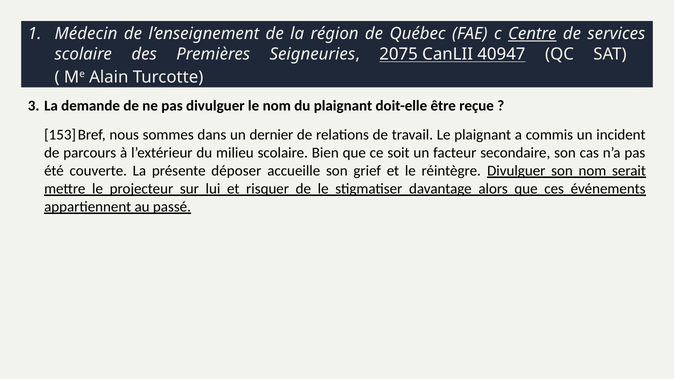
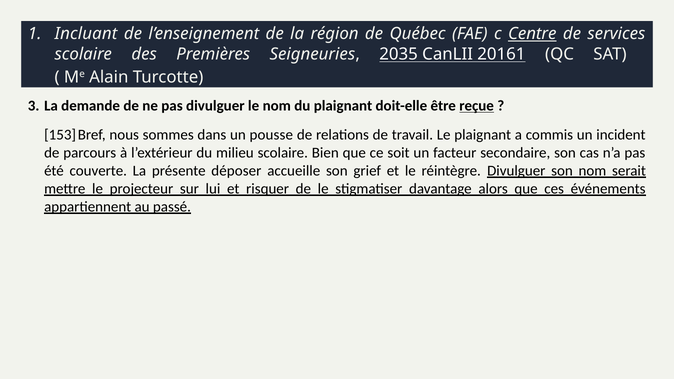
Médecin: Médecin -> Incluant
2075: 2075 -> 2035
40947: 40947 -> 20161
reçue underline: none -> present
dernier: dernier -> pousse
